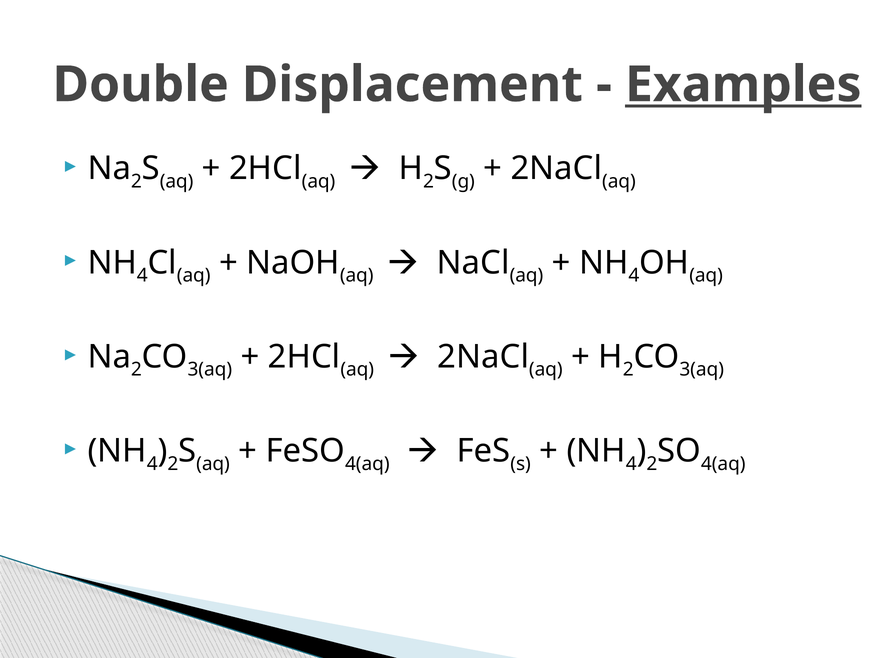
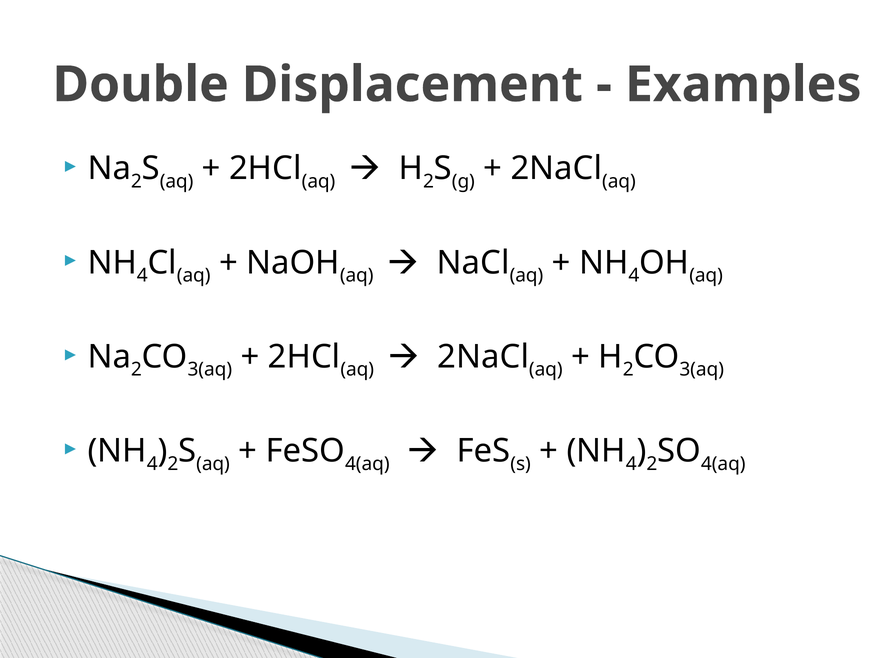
Examples underline: present -> none
